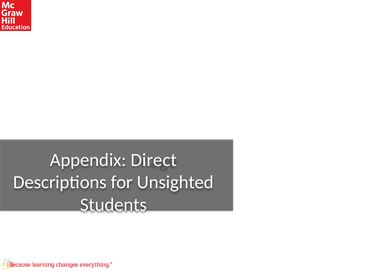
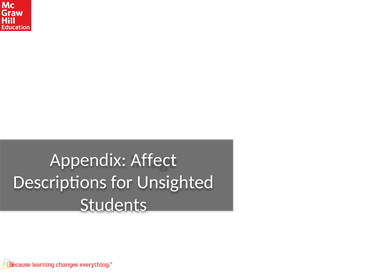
Direct: Direct -> Affect
